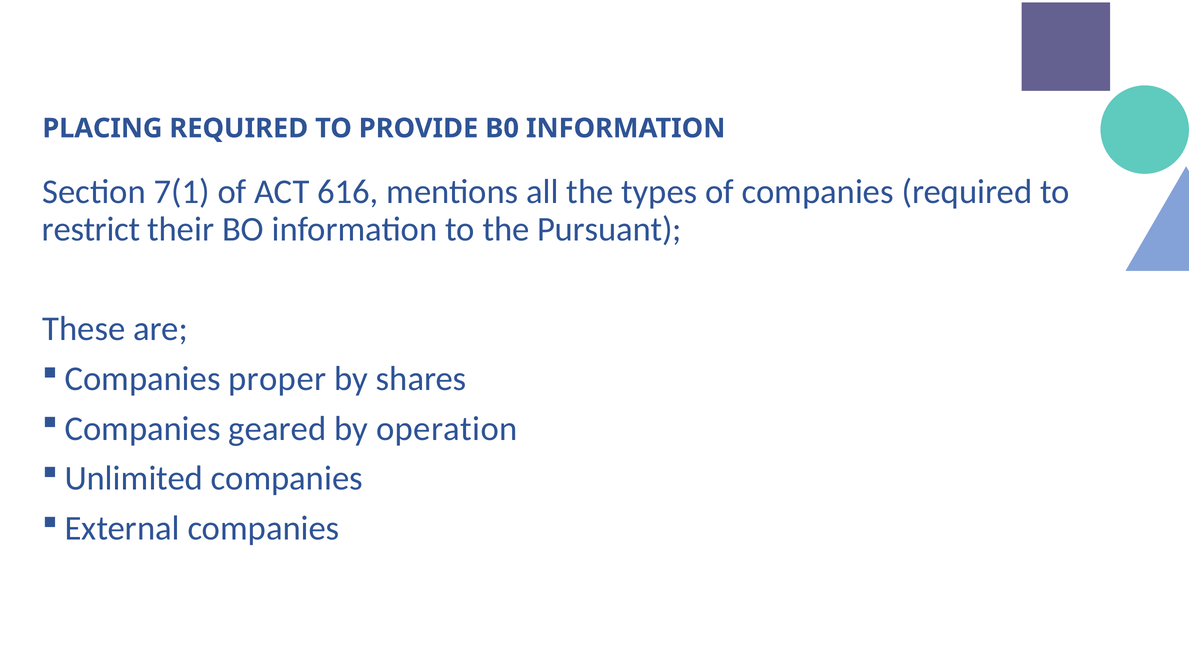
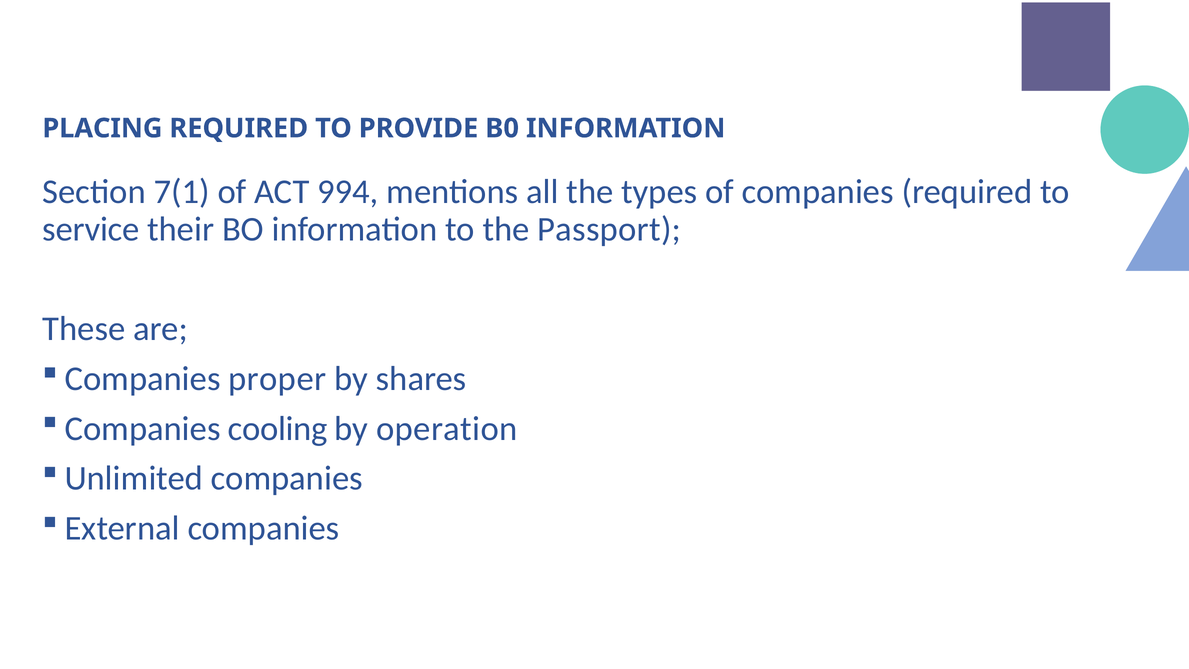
616: 616 -> 994
restrict: restrict -> service
Pursuant: Pursuant -> Passport
geared: geared -> cooling
